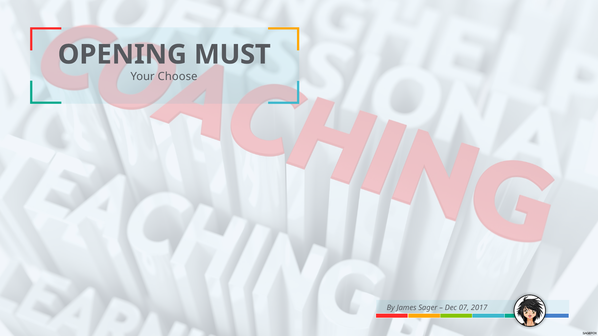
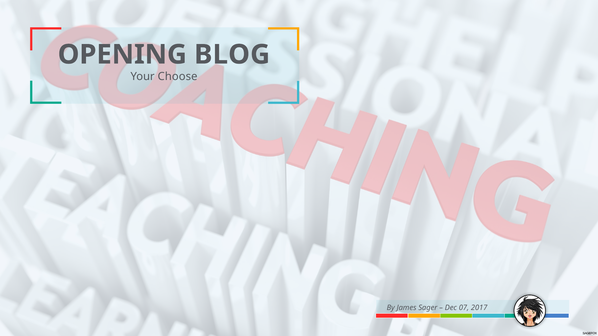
MUST: MUST -> BLOG
